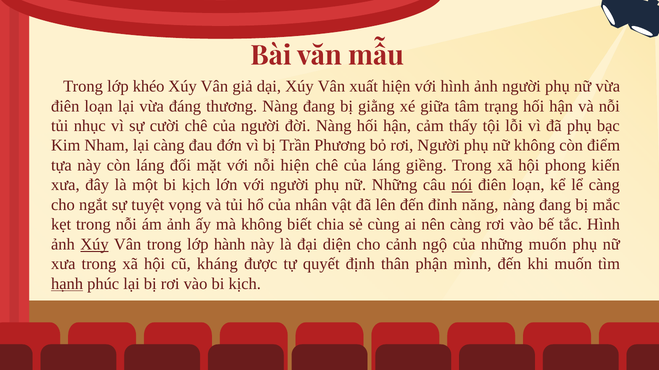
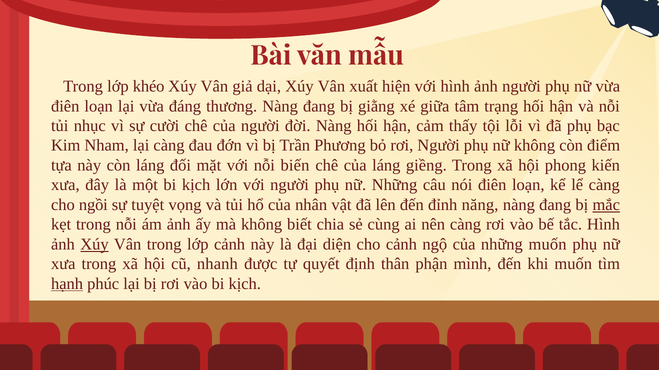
nỗi hiện: hiện -> biến
nói underline: present -> none
ngắt: ngắt -> ngồi
mắc underline: none -> present
lớp hành: hành -> cảnh
kháng: kháng -> nhanh
